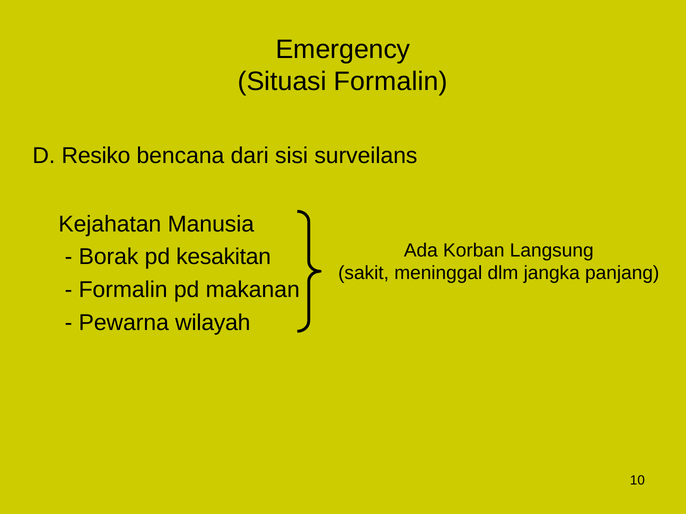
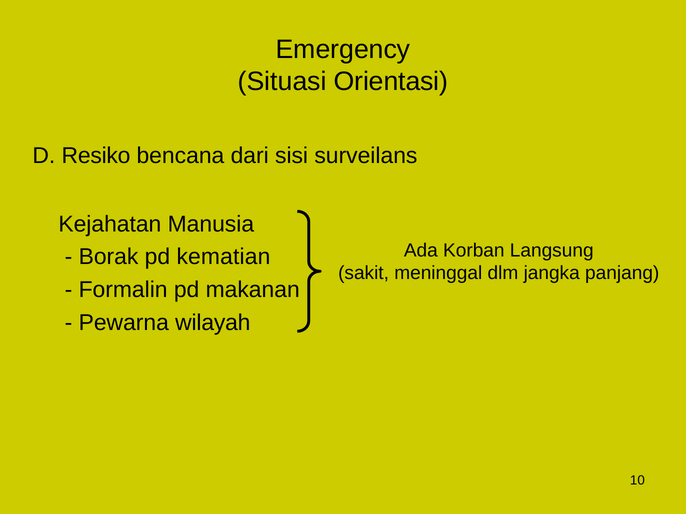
Situasi Formalin: Formalin -> Orientasi
kesakitan: kesakitan -> kematian
